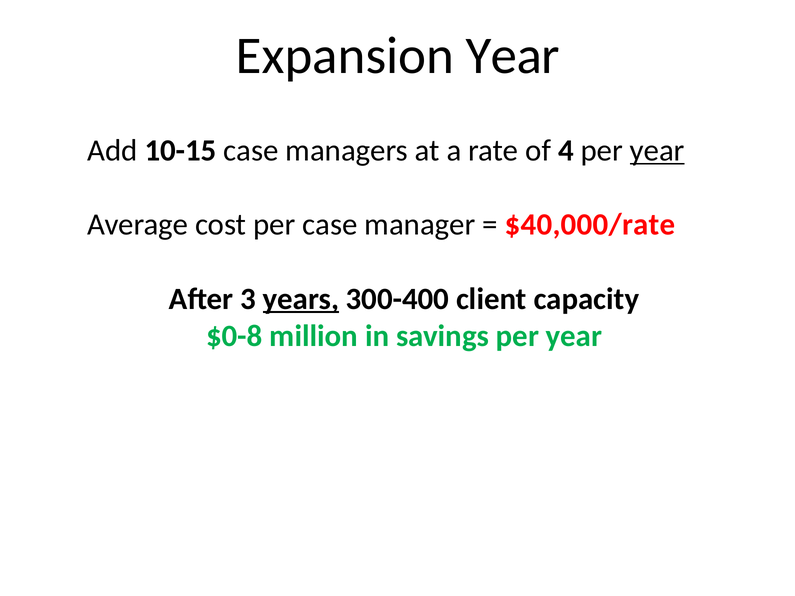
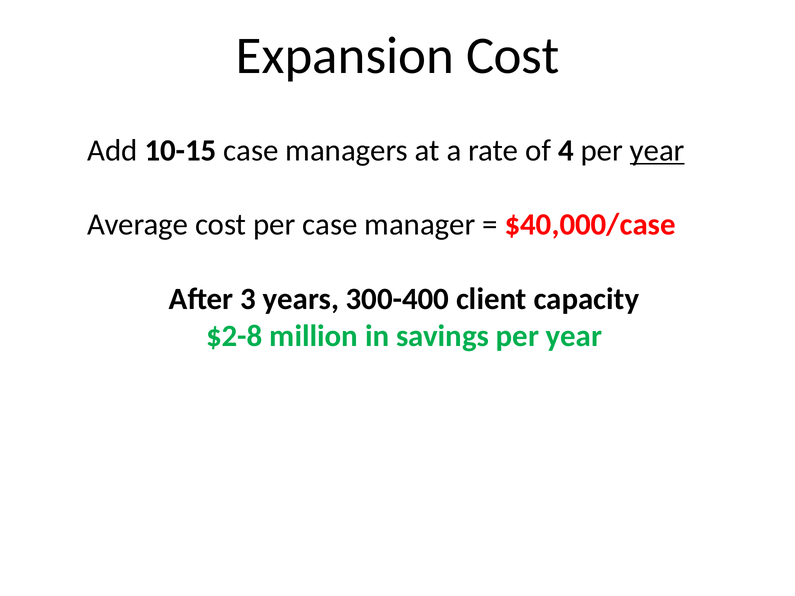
Expansion Year: Year -> Cost
$40,000/rate: $40,000/rate -> $40,000/case
years underline: present -> none
$0-8: $0-8 -> $2-8
